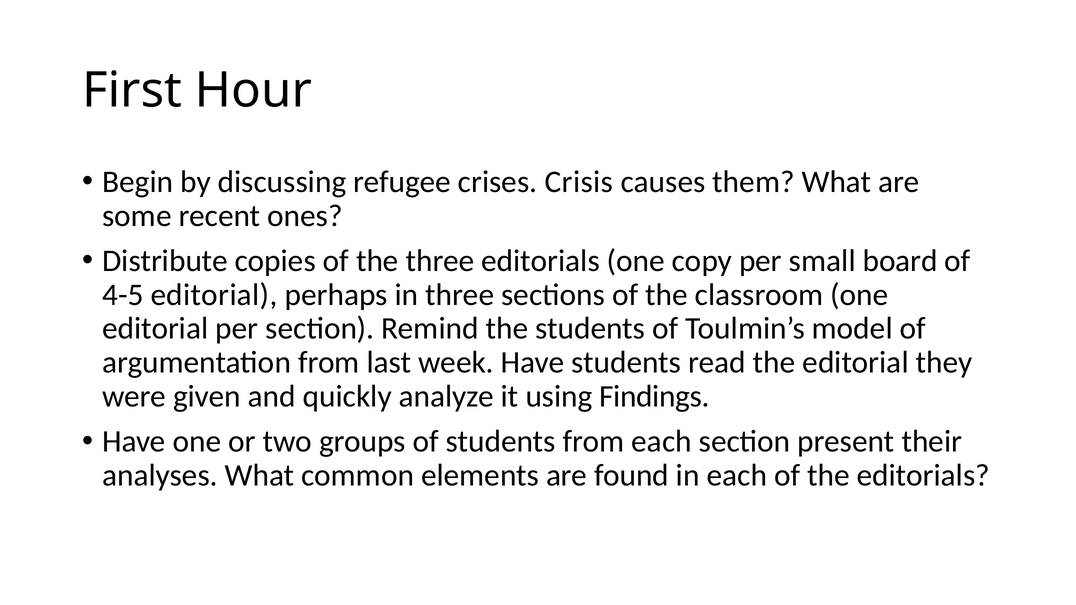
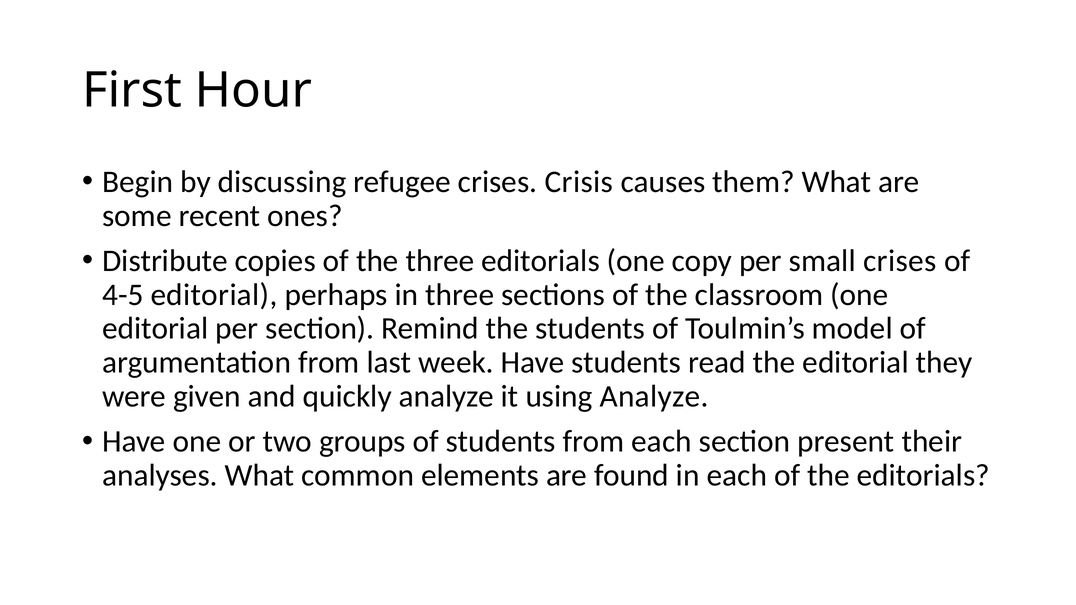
small board: board -> crises
using Findings: Findings -> Analyze
